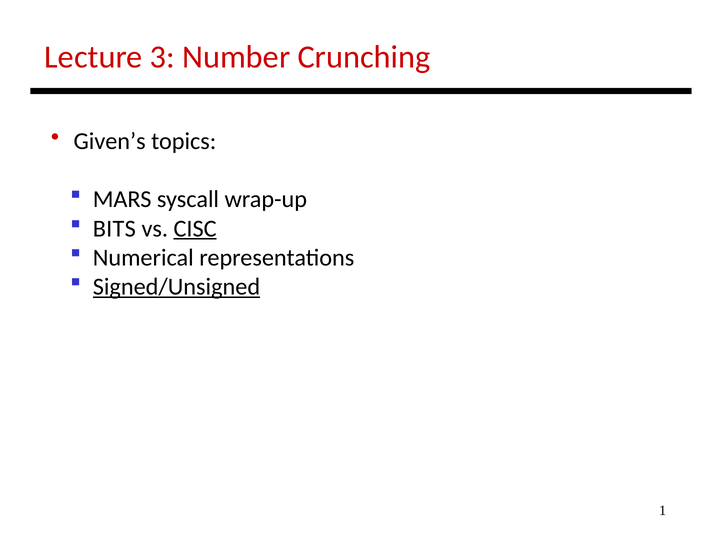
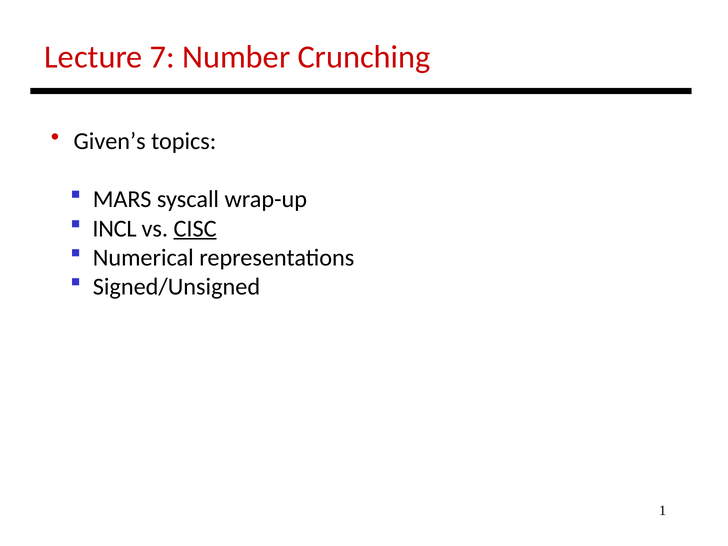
3: 3 -> 7
BITS: BITS -> INCL
Signed/Unsigned underline: present -> none
